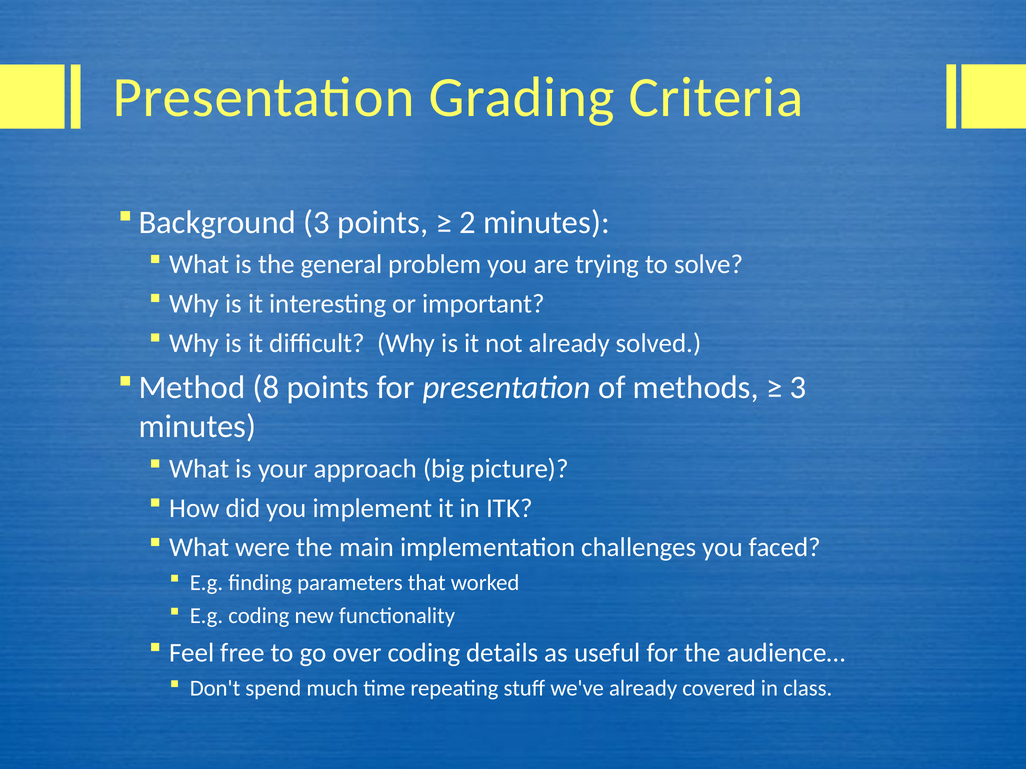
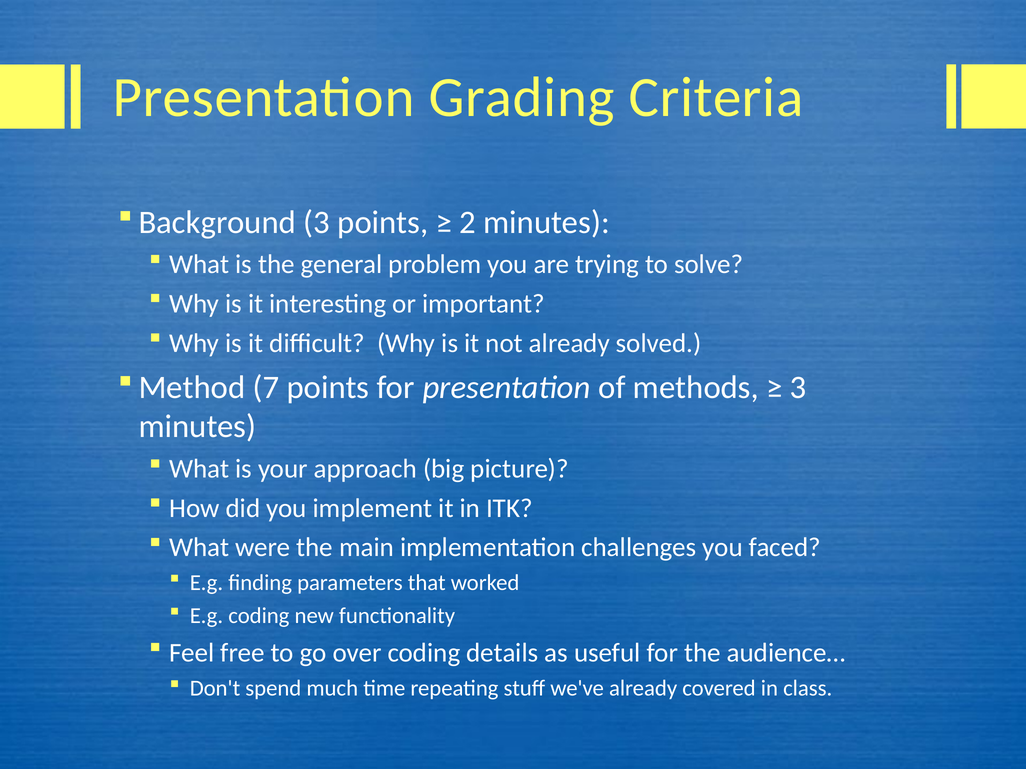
8: 8 -> 7
